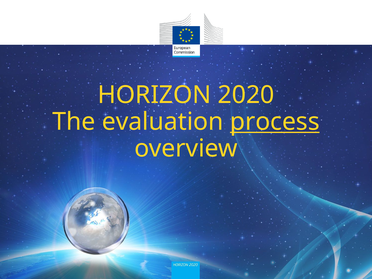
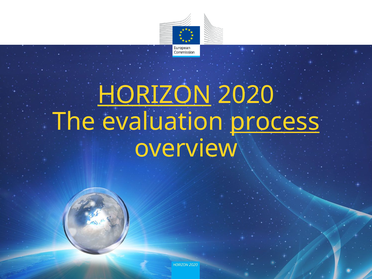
HORIZON underline: none -> present
